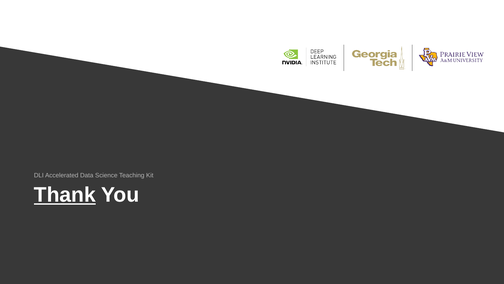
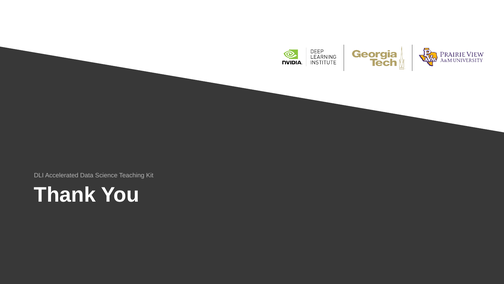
Thank underline: present -> none
